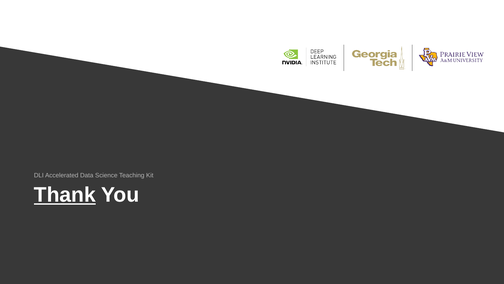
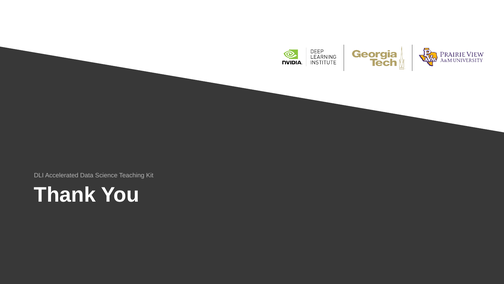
Thank underline: present -> none
